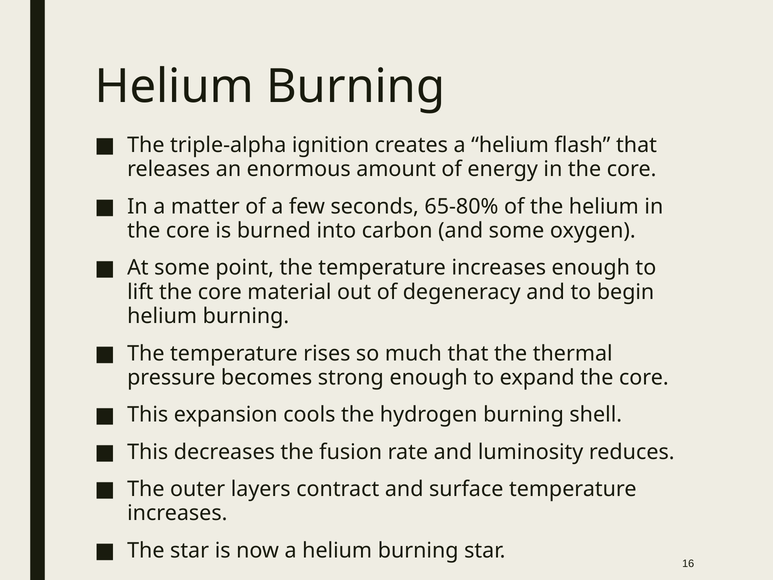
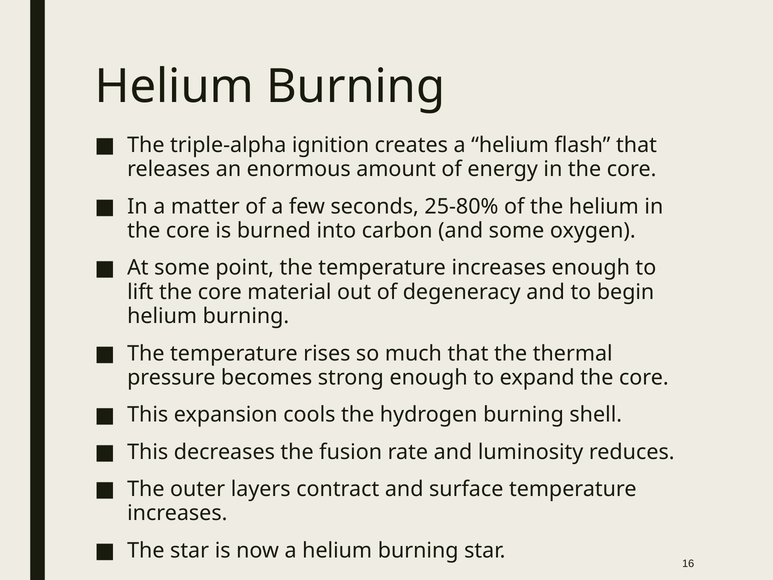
65-80%: 65-80% -> 25-80%
